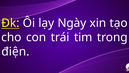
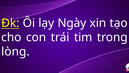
điện: điện -> lòng
